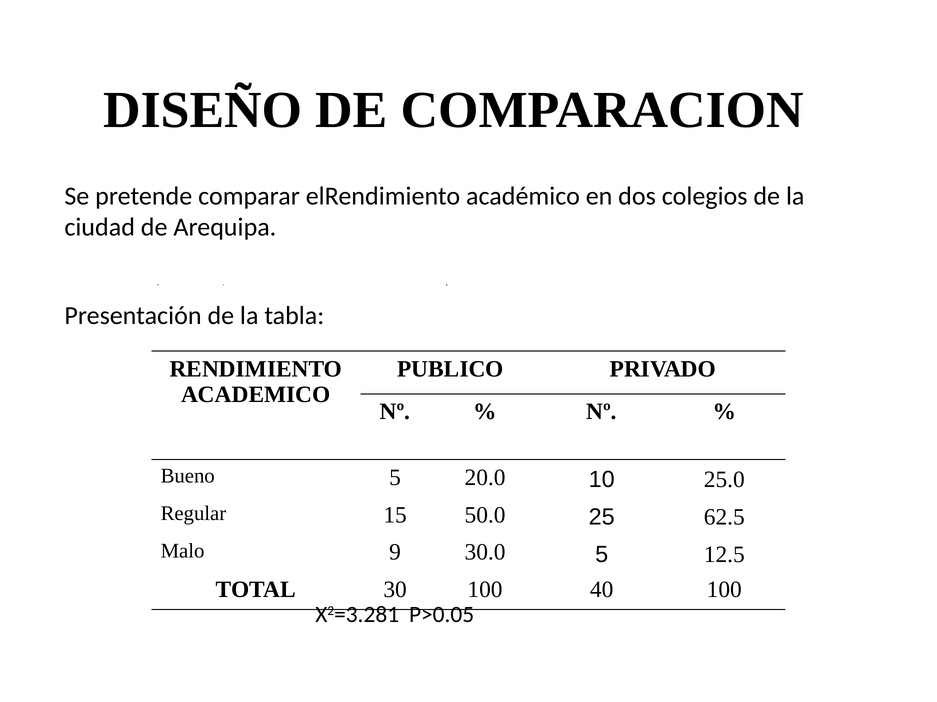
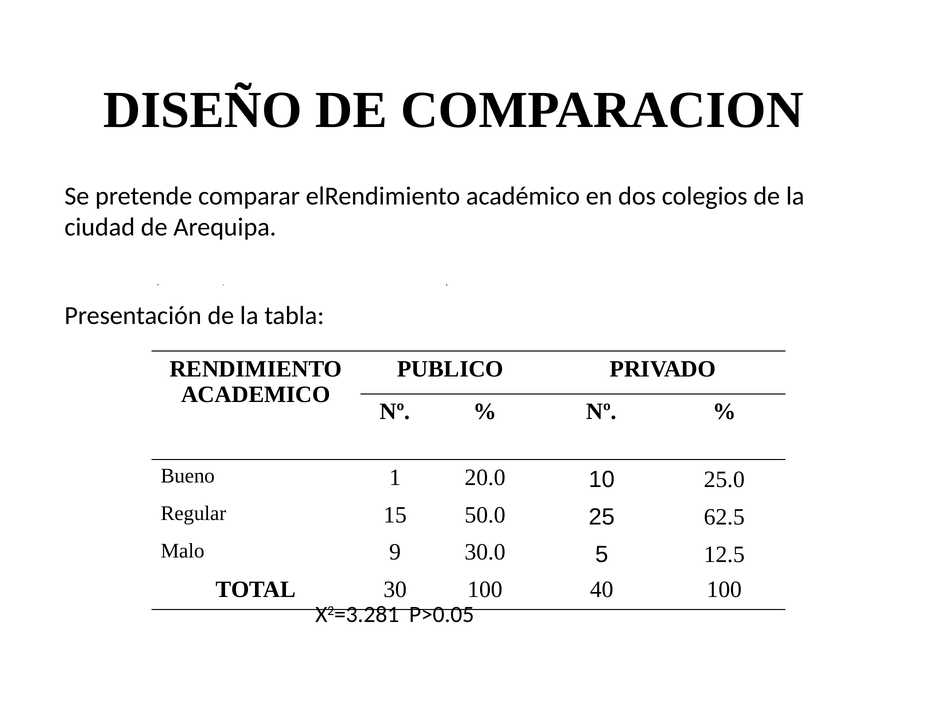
Bueno 5: 5 -> 1
